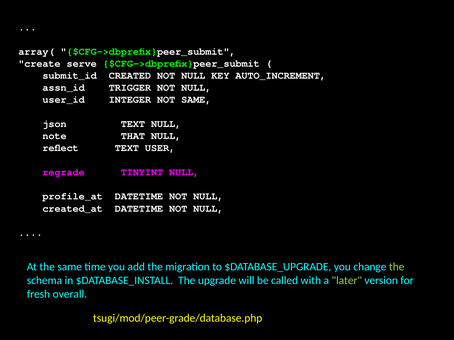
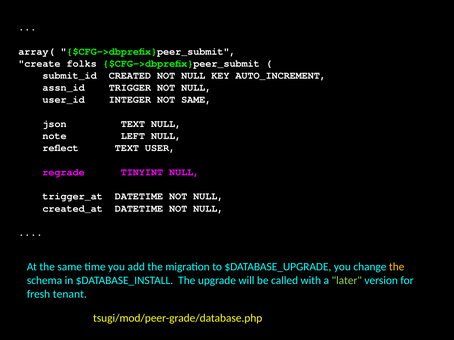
serve: serve -> folks
THAT: THAT -> LEFT
profile_at: profile_at -> trigger_at
the at (397, 267) colour: light green -> yellow
overall: overall -> tenant
